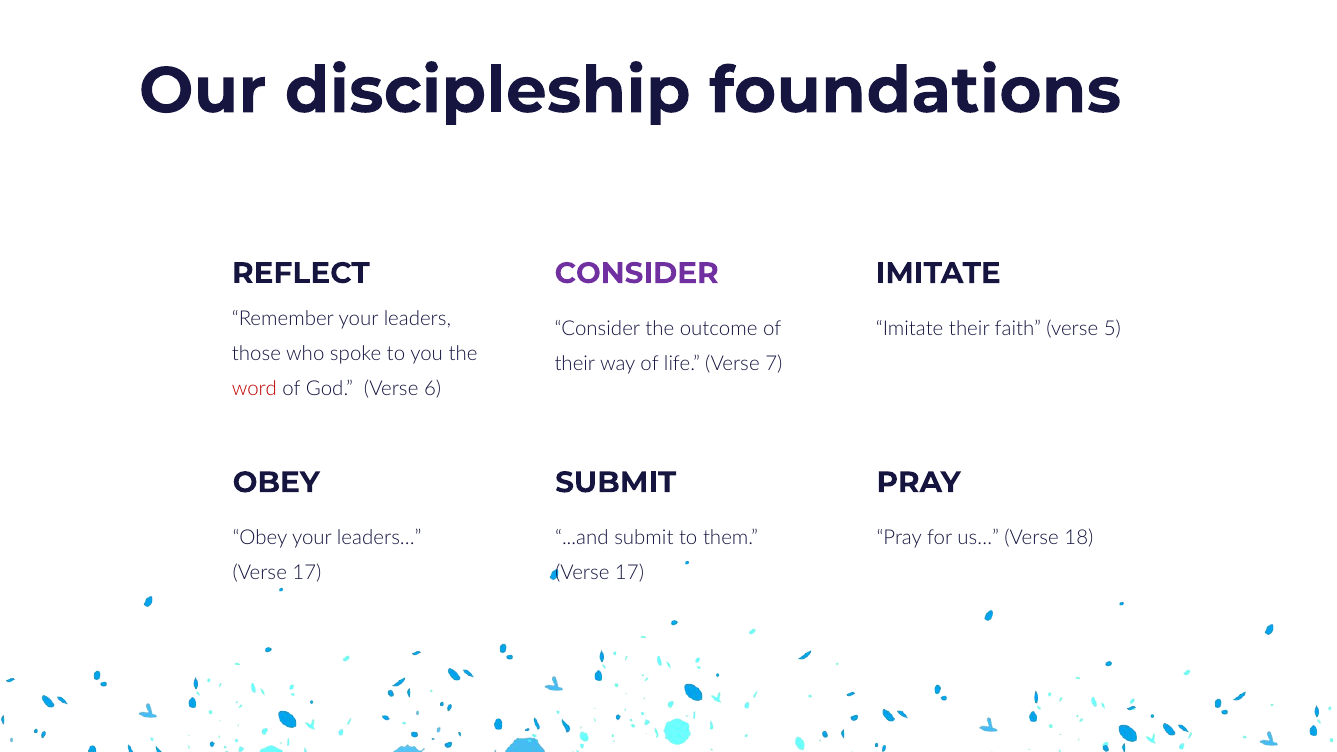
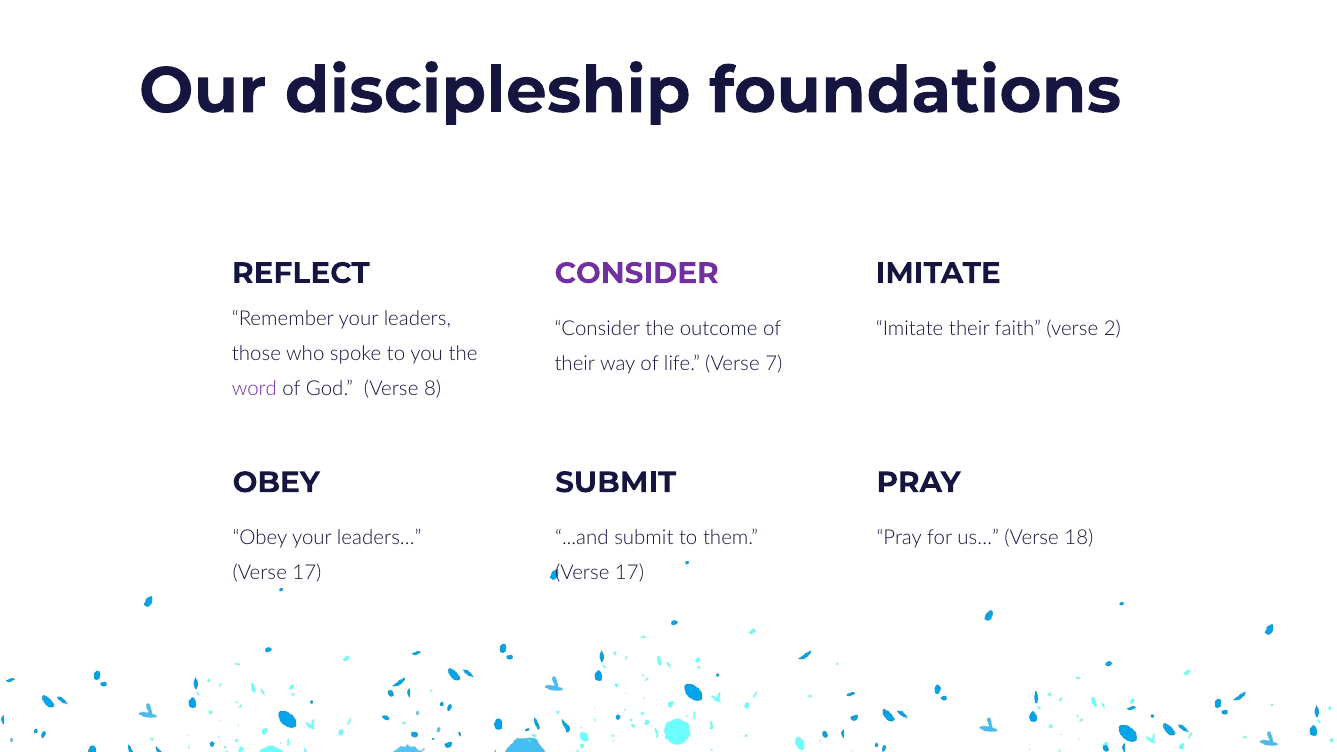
5: 5 -> 2
word colour: red -> purple
6: 6 -> 8
